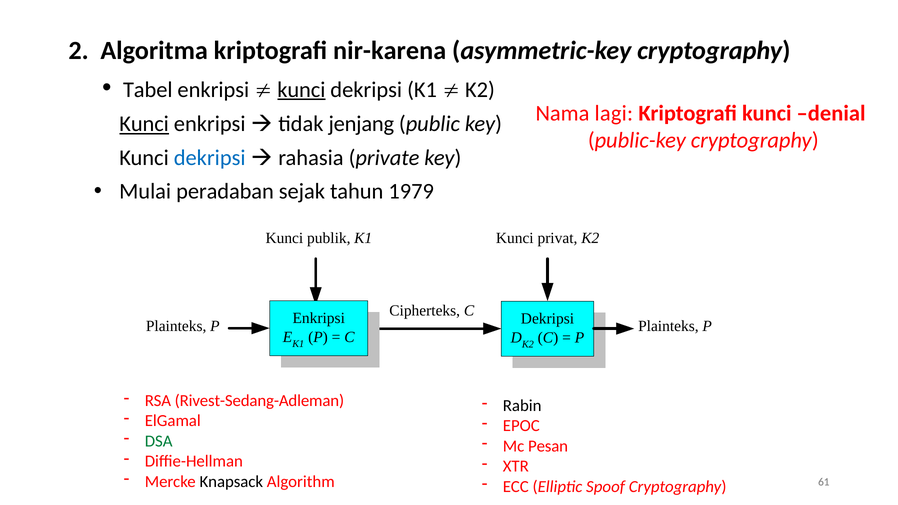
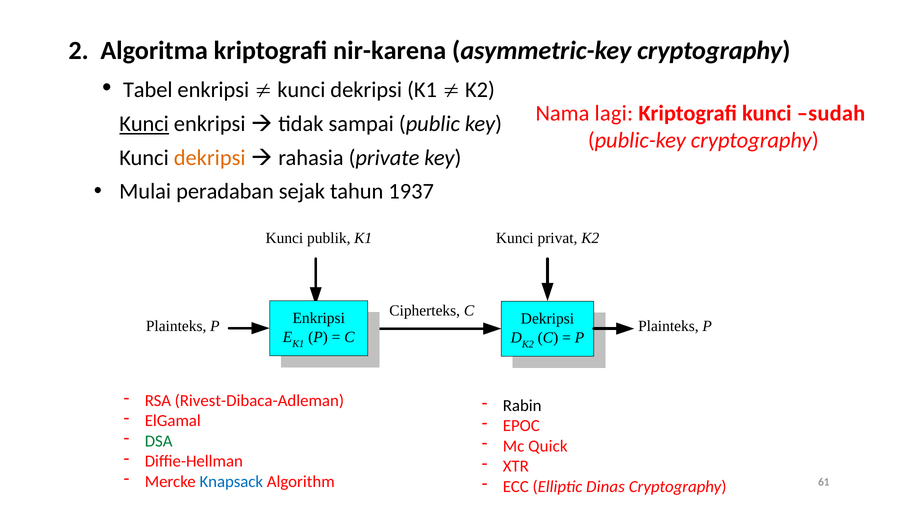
kunci at (301, 90) underline: present -> none
denial: denial -> sudah
jenjang: jenjang -> sampai
dekripsi at (210, 158) colour: blue -> orange
1979: 1979 -> 1937
Rivest-Sedang-Adleman: Rivest-Sedang-Adleman -> Rivest-Dibaca-Adleman
Pesan: Pesan -> Quick
Knapsack colour: black -> blue
Spoof: Spoof -> Dinas
